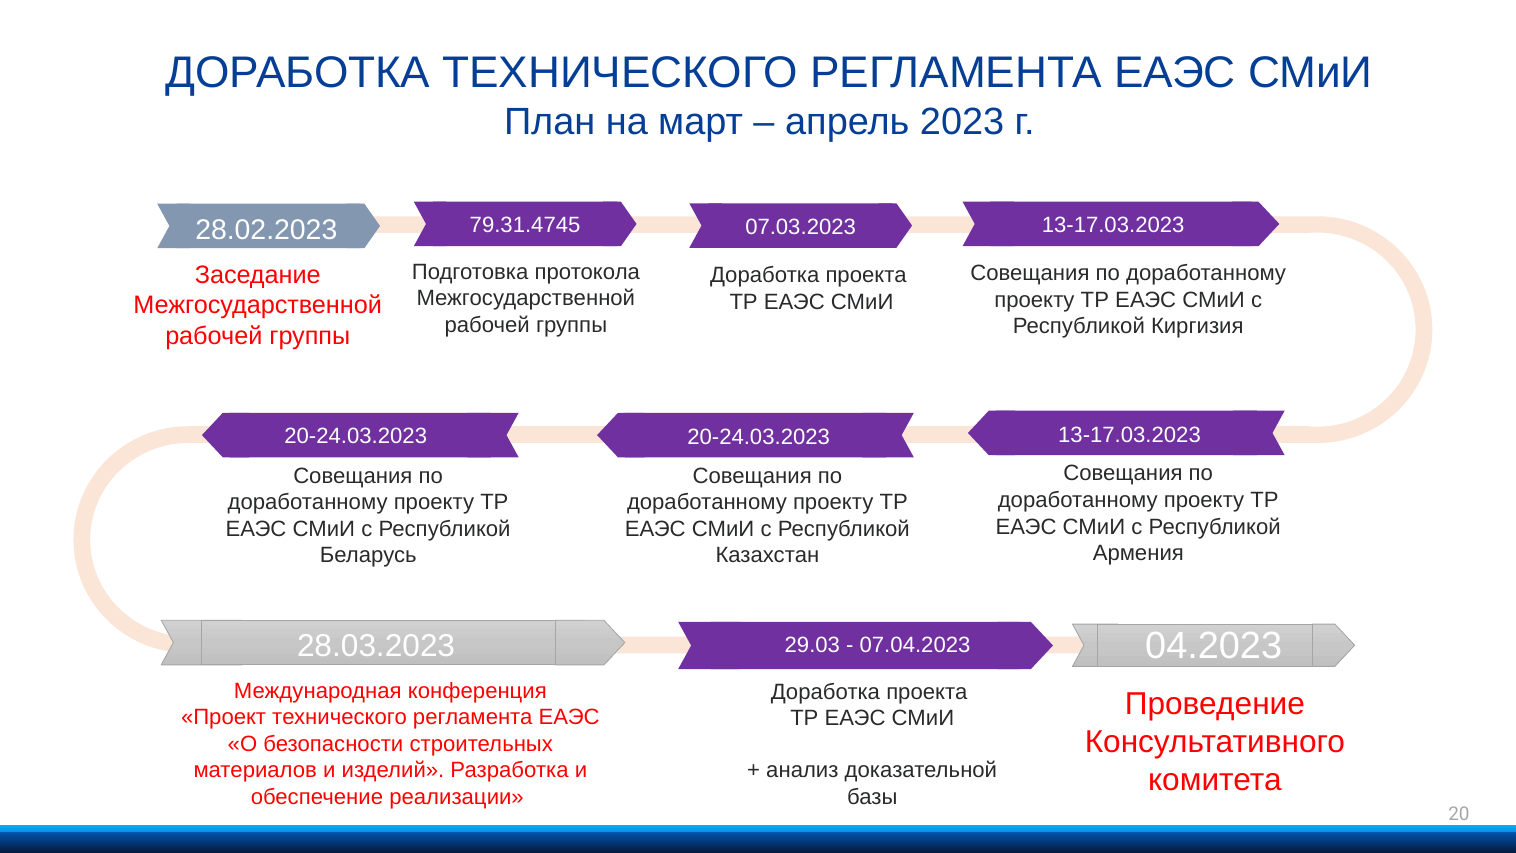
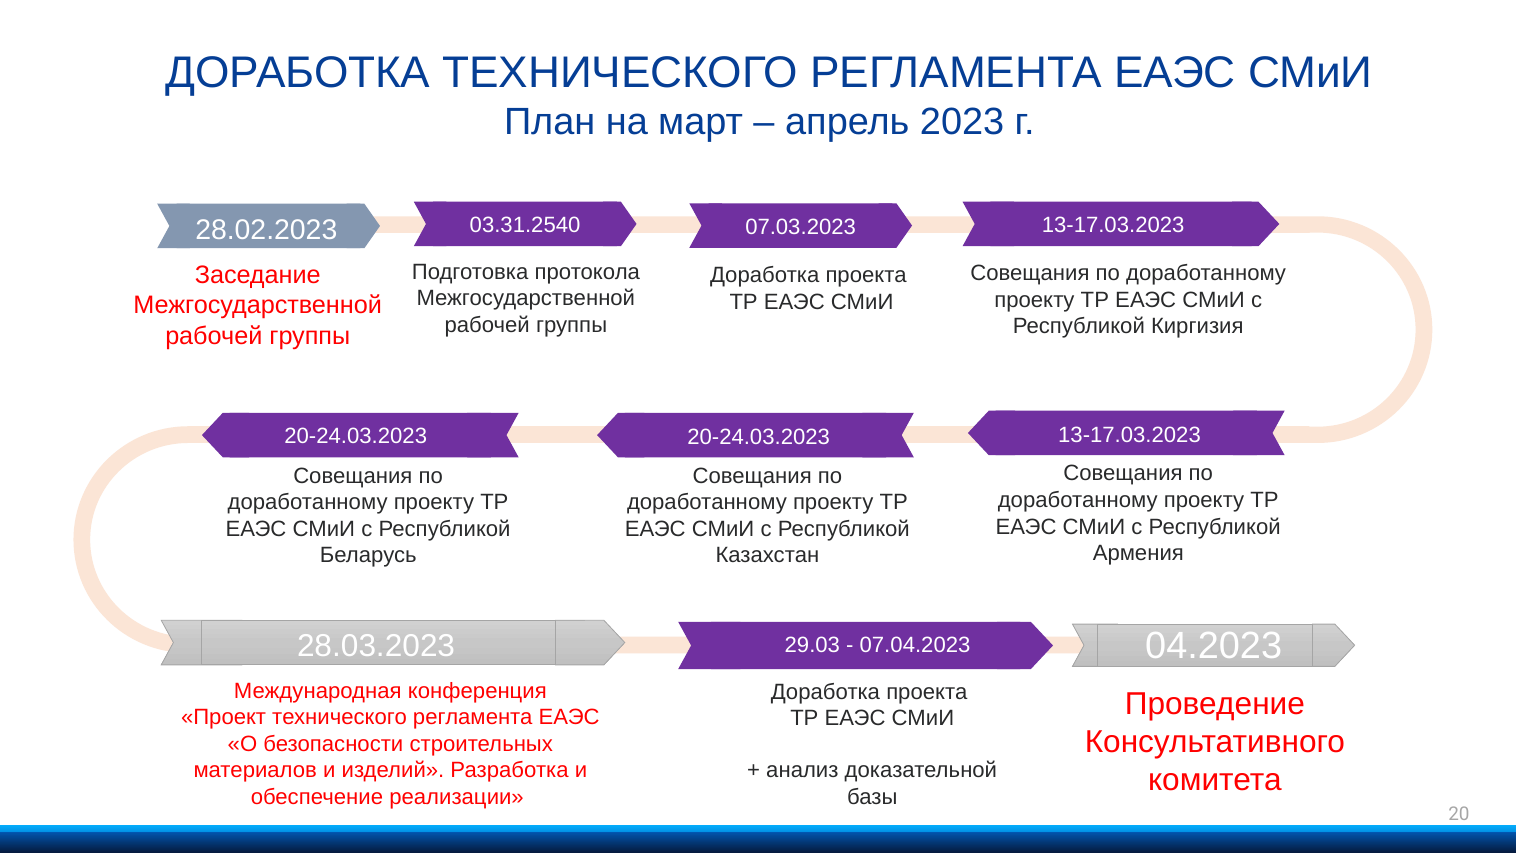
79.31.4745: 79.31.4745 -> 03.31.2540
